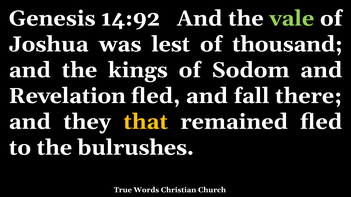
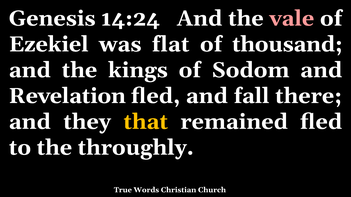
14:92: 14:92 -> 14:24
vale colour: light green -> pink
Joshua: Joshua -> Ezekiel
lest: lest -> flat
bulrushes: bulrushes -> throughly
